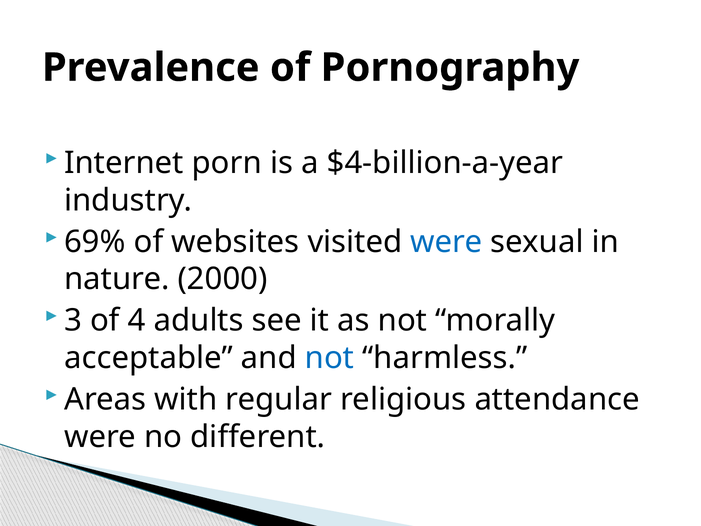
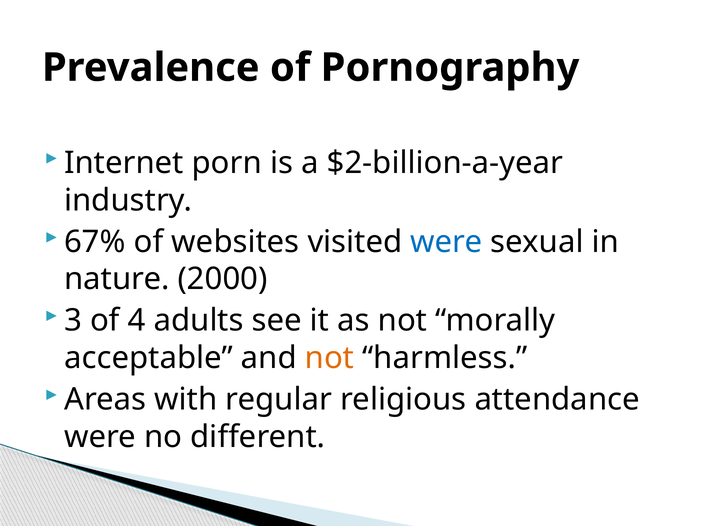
$4-billion-a-year: $4-billion-a-year -> $2-billion-a-year
69%: 69% -> 67%
not at (330, 358) colour: blue -> orange
